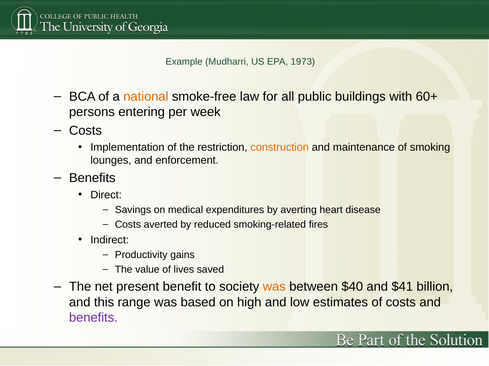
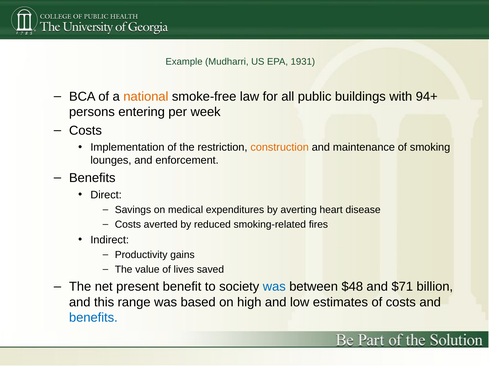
1973: 1973 -> 1931
60+: 60+ -> 94+
was at (274, 287) colour: orange -> blue
$40: $40 -> $48
$41: $41 -> $71
benefits at (93, 318) colour: purple -> blue
